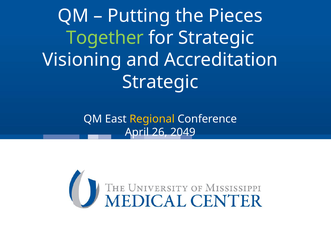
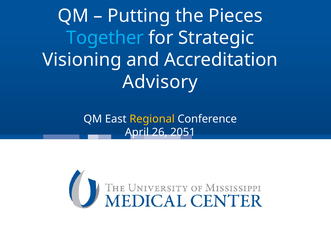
Together colour: light green -> light blue
Strategic at (160, 82): Strategic -> Advisory
2049: 2049 -> 2051
